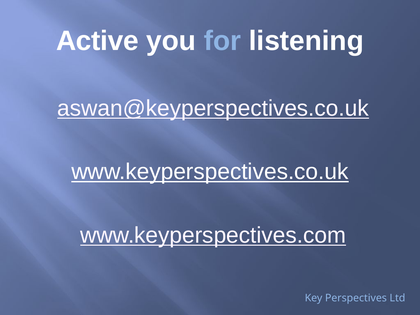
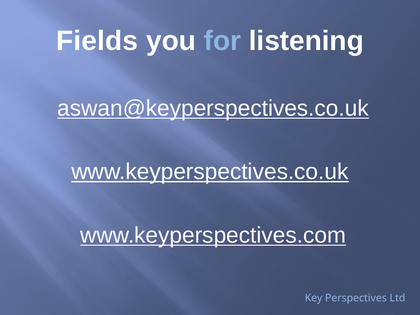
Active: Active -> Fields
